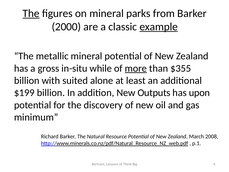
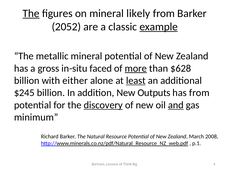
parks: parks -> likely
2000: 2000 -> 2052
while: while -> faced
$355: $355 -> $628
suited: suited -> either
least underline: none -> present
$199: $199 -> $245
has upon: upon -> from
discovery underline: none -> present
and underline: none -> present
